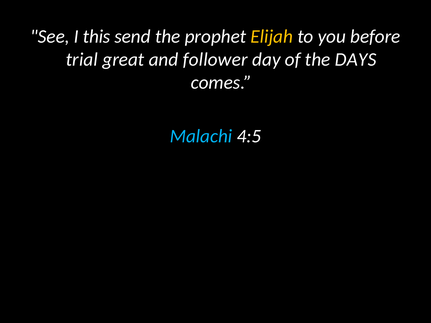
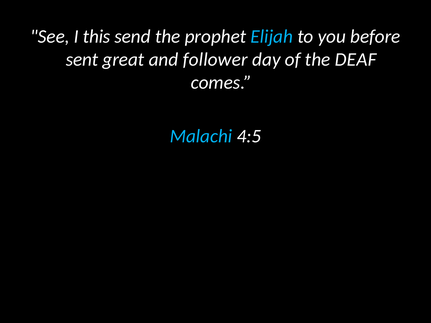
Elijah colour: yellow -> light blue
trial: trial -> sent
DAYS: DAYS -> DEAF
